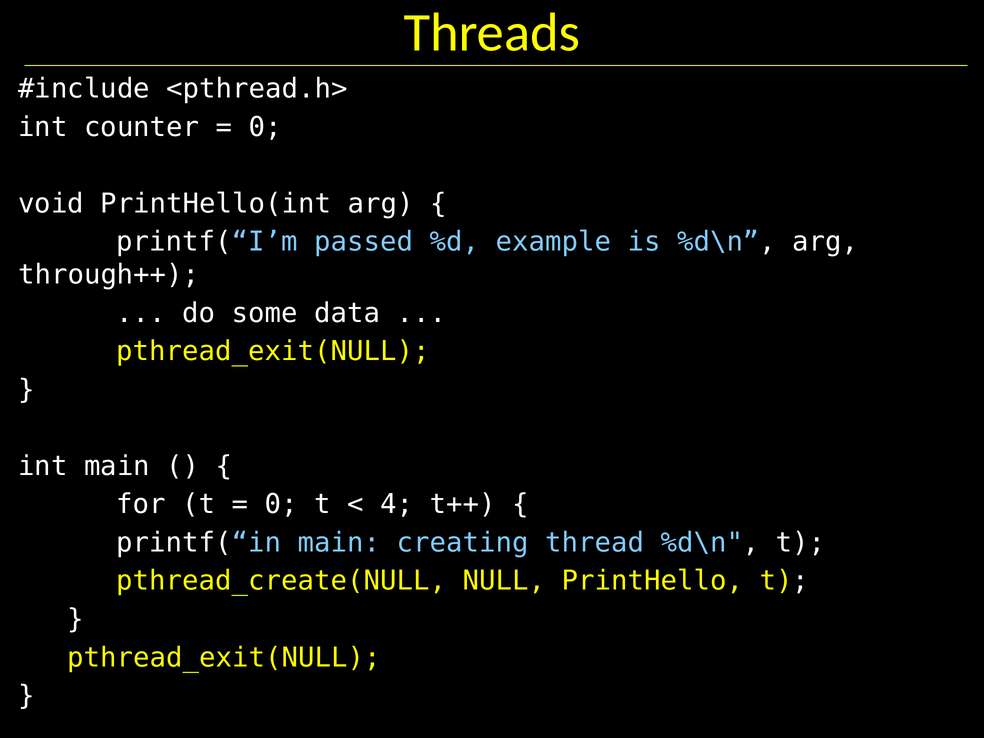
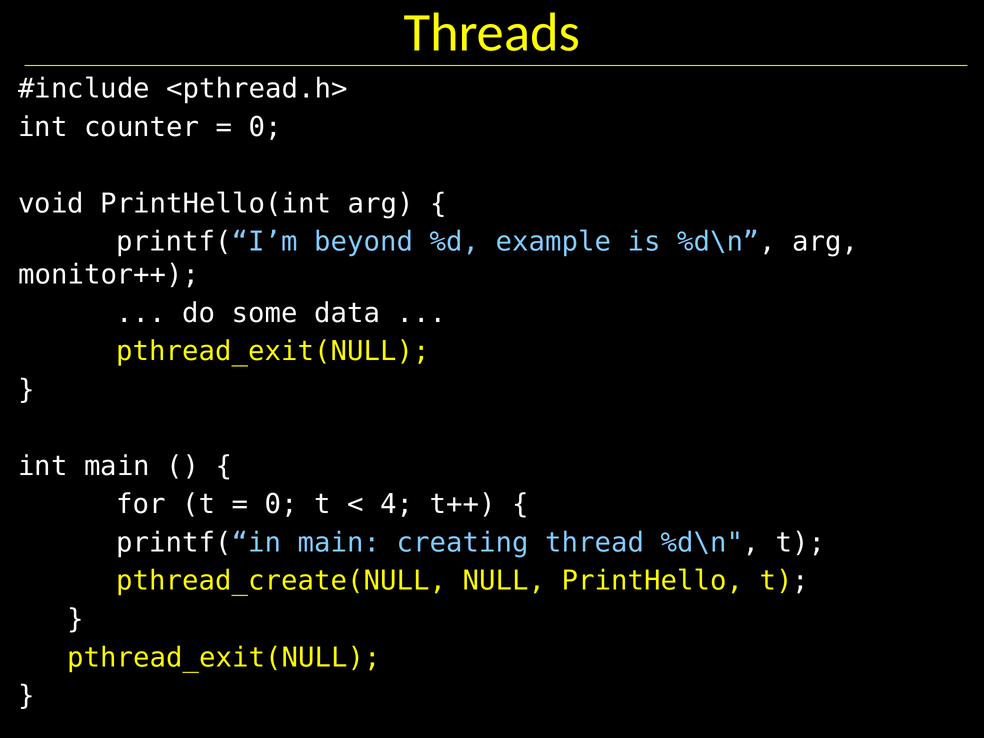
passed: passed -> beyond
through++: through++ -> monitor++
